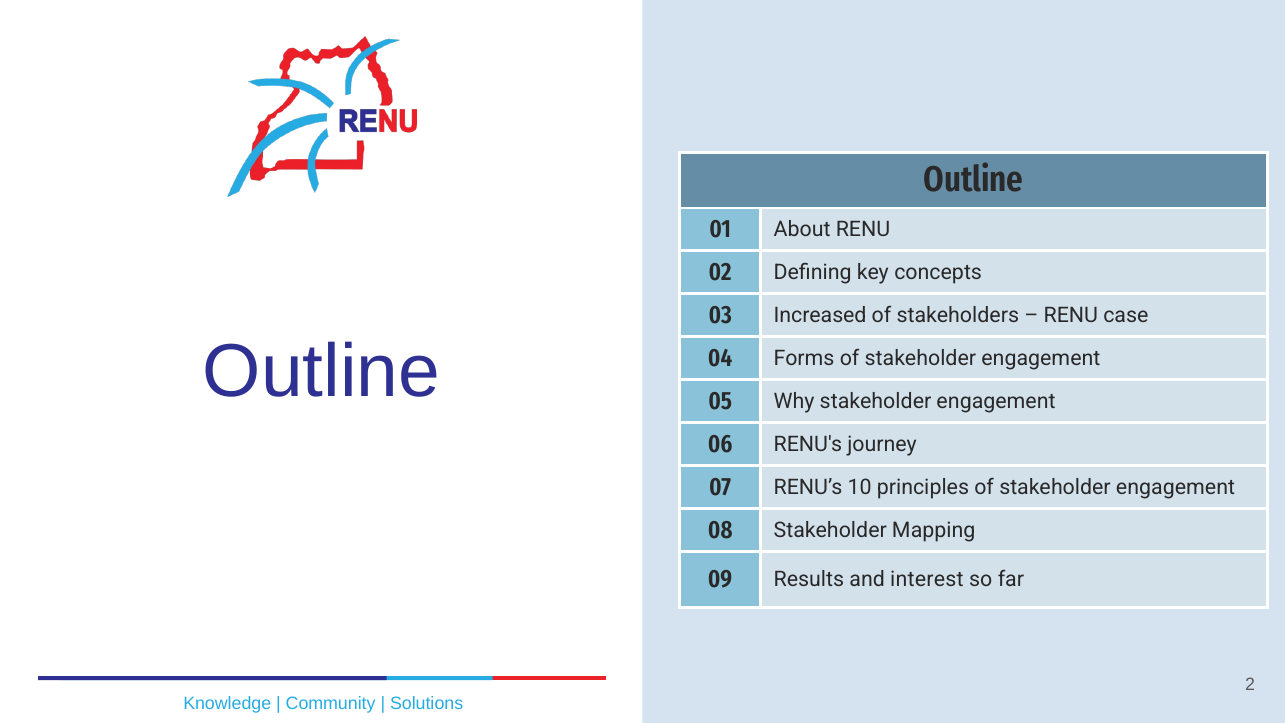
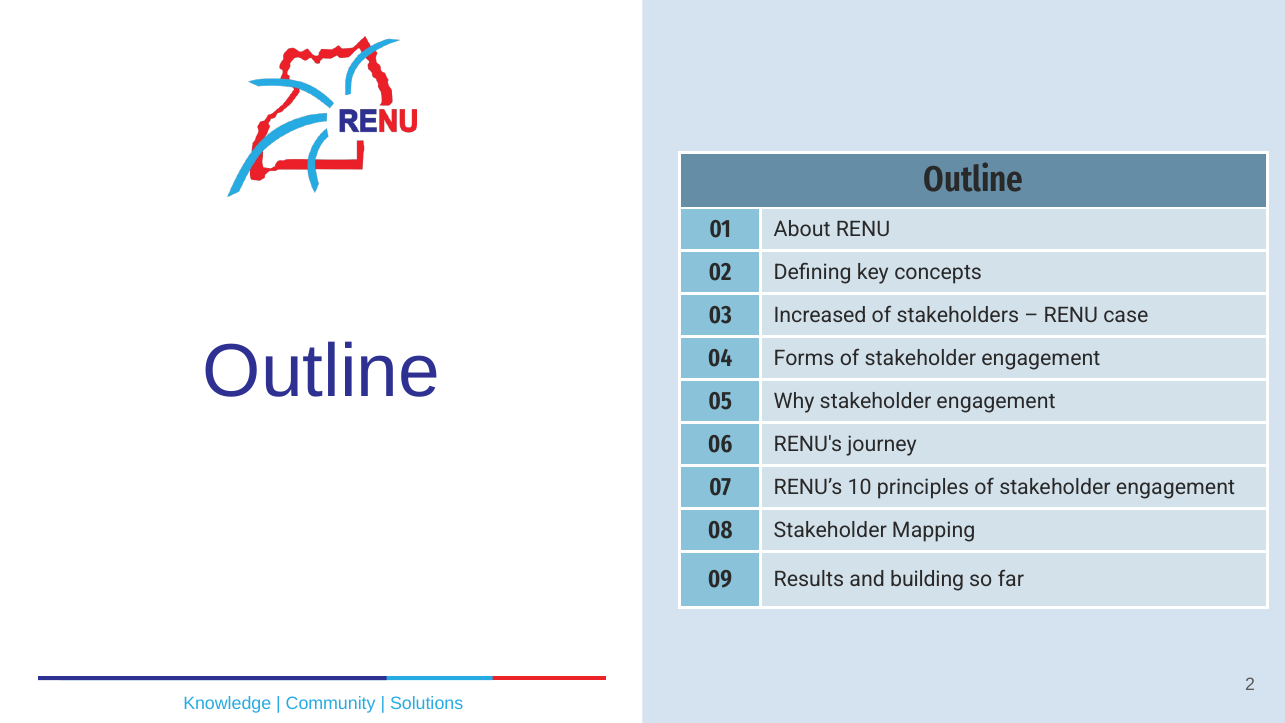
interest: interest -> building
